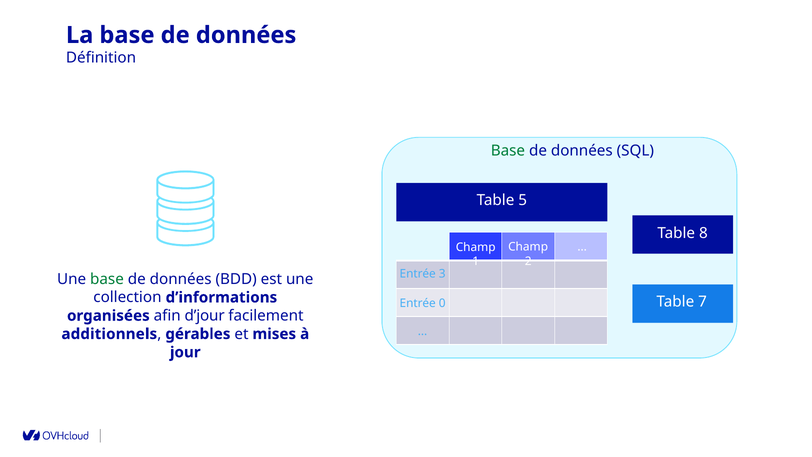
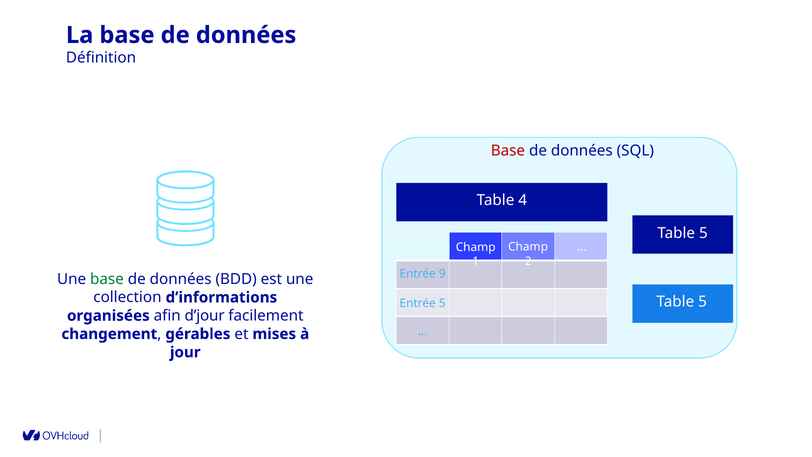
Base at (508, 150) colour: green -> red
5: 5 -> 4
8 at (703, 233): 8 -> 5
3: 3 -> 9
7 at (703, 302): 7 -> 5
Entrée 0: 0 -> 5
additionnels: additionnels -> changement
